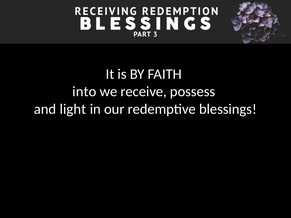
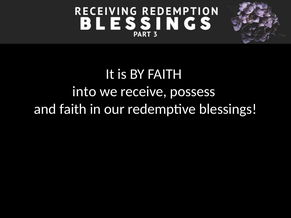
and light: light -> faith
